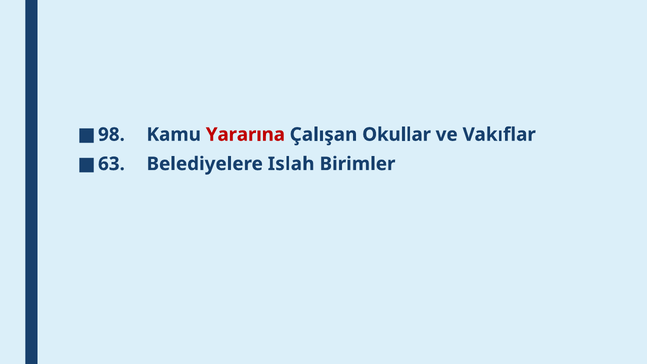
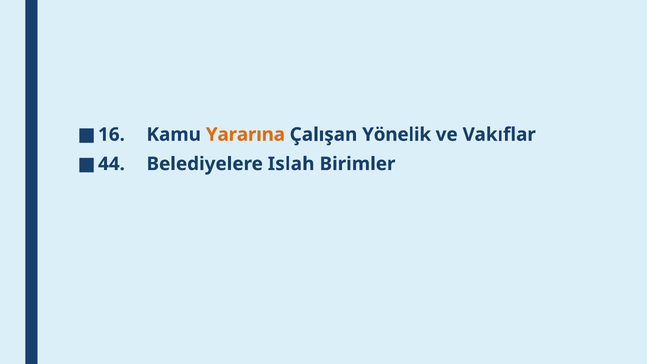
98: 98 -> 16
Yararına colour: red -> orange
Okullar: Okullar -> Yönelik
63: 63 -> 44
